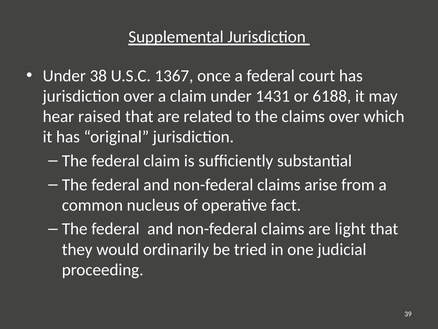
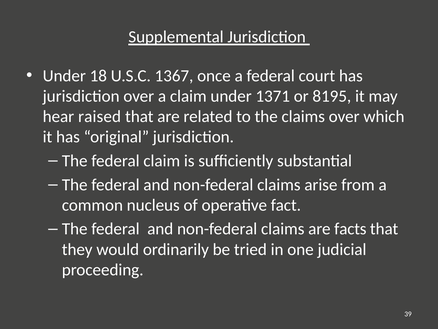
38: 38 -> 18
1431: 1431 -> 1371
6188: 6188 -> 8195
light: light -> facts
